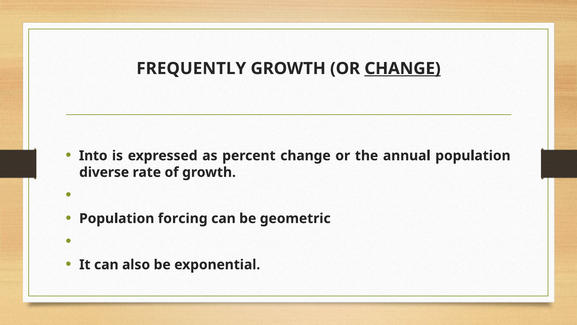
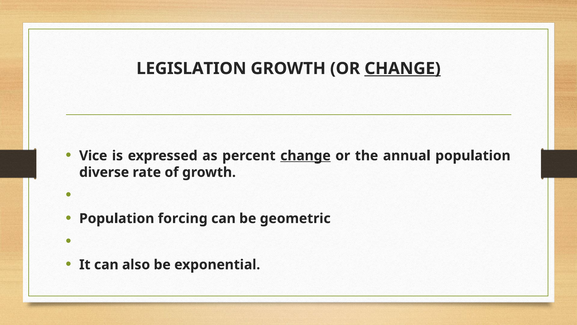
FREQUENTLY: FREQUENTLY -> LEGISLATION
Into: Into -> Vice
change at (305, 156) underline: none -> present
